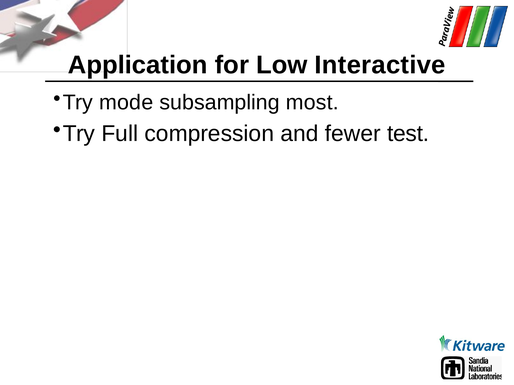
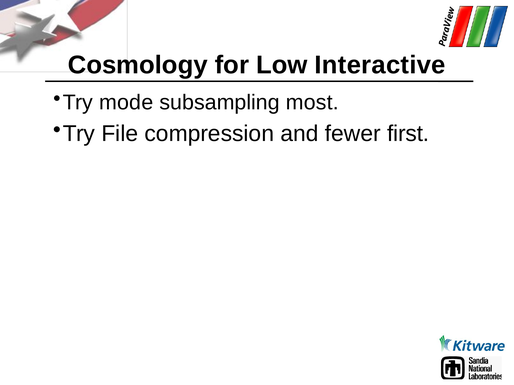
Application: Application -> Cosmology
Full: Full -> File
test: test -> first
